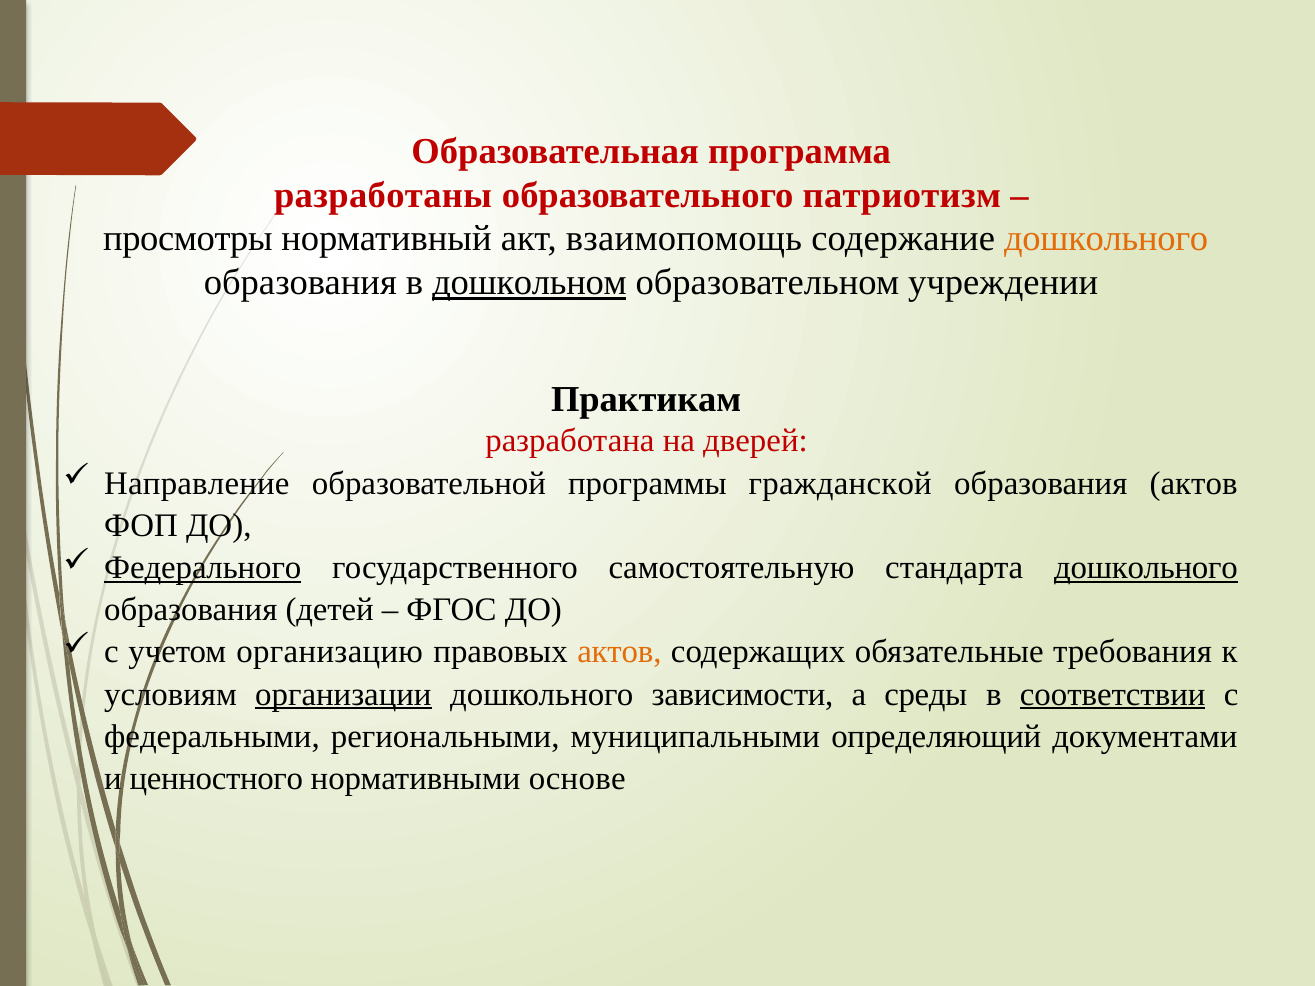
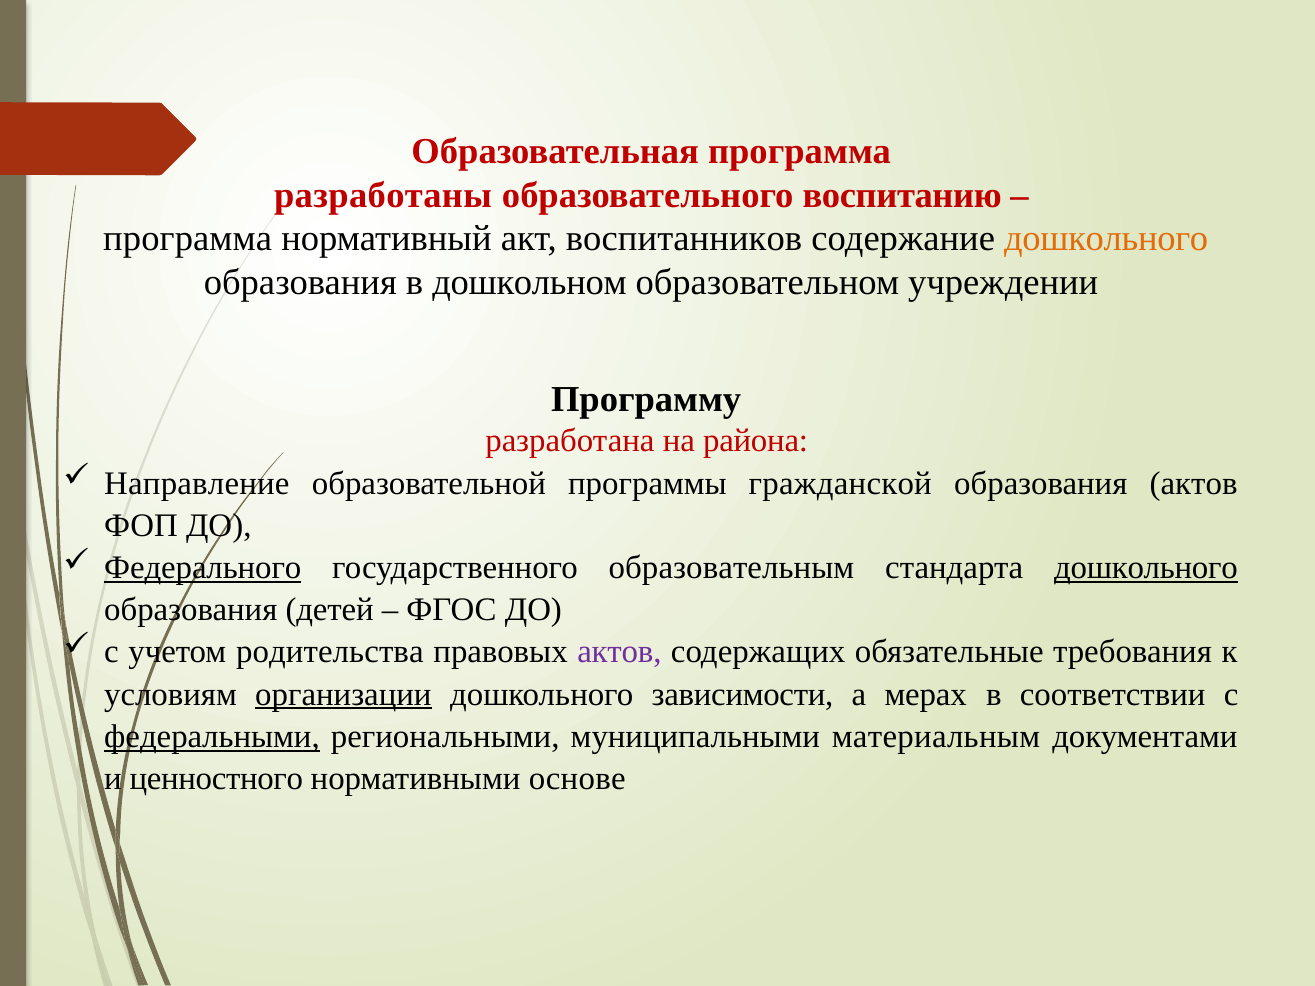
патриотизм: патриотизм -> воспитанию
просмотры at (188, 239): просмотры -> программа
взаимопомощь: взаимопомощь -> воспитанников
дошкольном underline: present -> none
Практикам: Практикам -> Программу
дверей: дверей -> района
самостоятельную: самостоятельную -> образовательным
организацию: организацию -> родительства
актов at (619, 652) colour: orange -> purple
среды: среды -> мерах
соответствии underline: present -> none
федеральными underline: none -> present
определяющий: определяющий -> материальным
